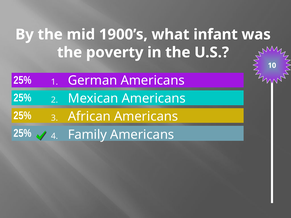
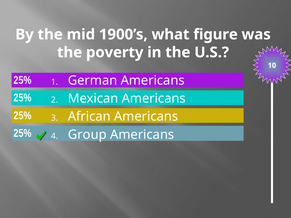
infant: infant -> figure
Family: Family -> Group
